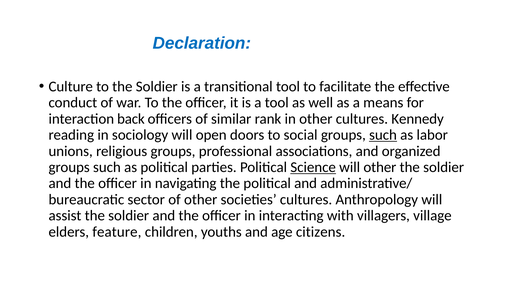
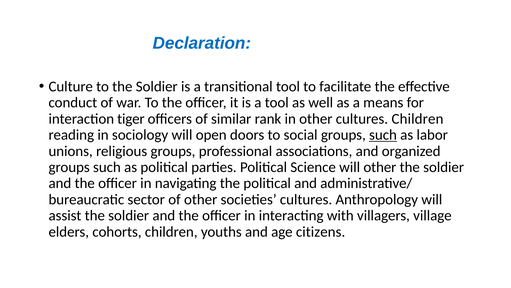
back: back -> tiger
cultures Kennedy: Kennedy -> Children
Science underline: present -> none
feature: feature -> cohorts
